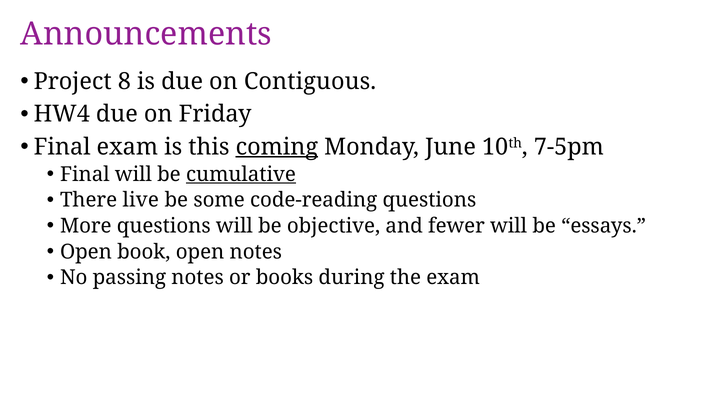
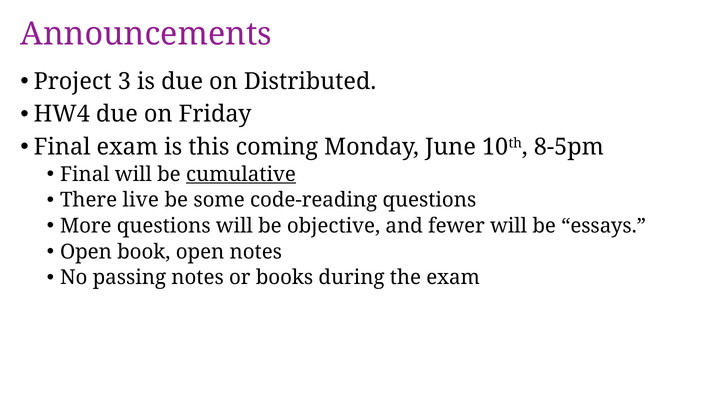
8: 8 -> 3
Contiguous: Contiguous -> Distributed
coming underline: present -> none
7-5pm: 7-5pm -> 8-5pm
